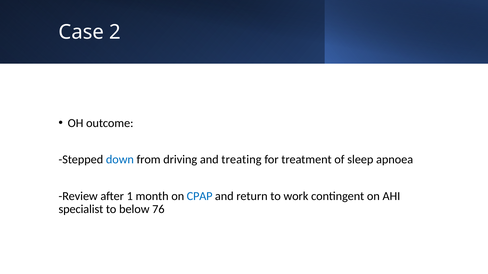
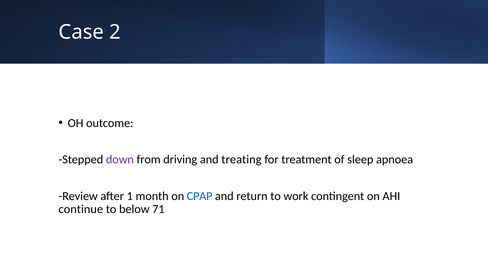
down colour: blue -> purple
specialist: specialist -> continue
76: 76 -> 71
